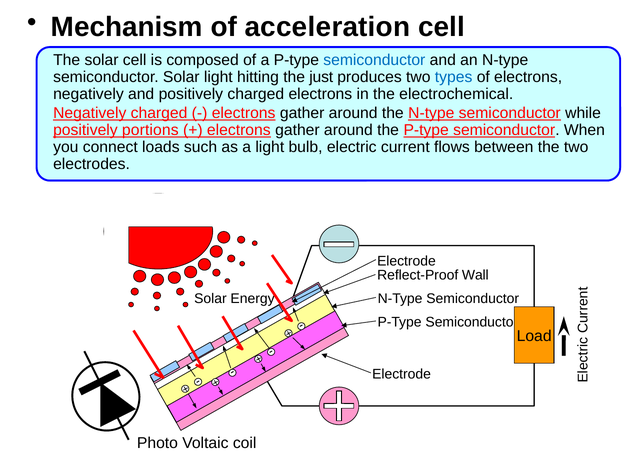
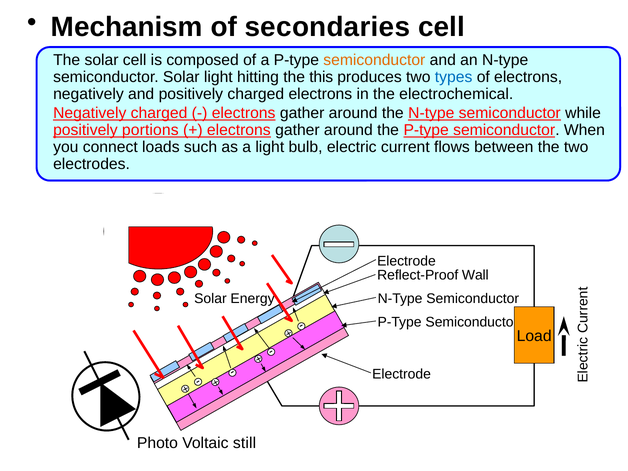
acceleration: acceleration -> secondaries
semiconductor at (374, 60) colour: blue -> orange
just: just -> this
coil: coil -> still
